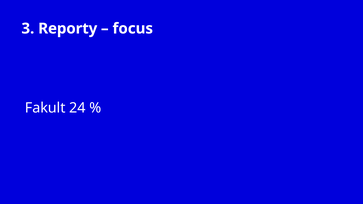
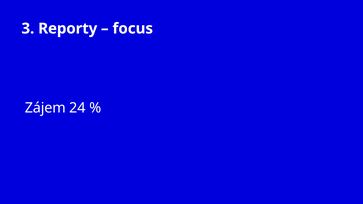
Fakult: Fakult -> Zájem
